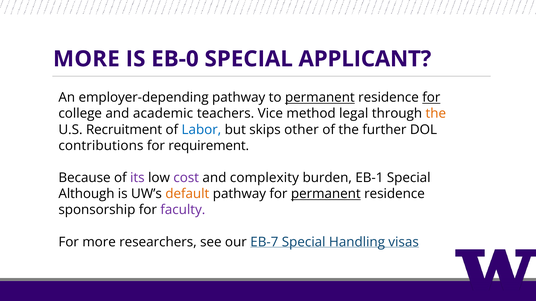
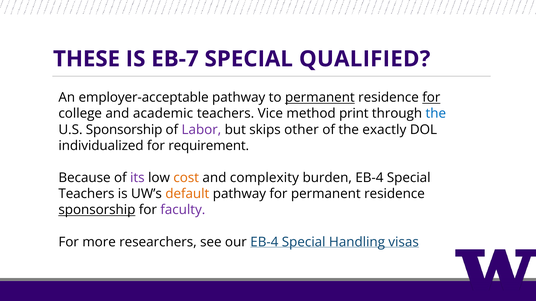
MORE at (86, 59): MORE -> THESE
EB-0: EB-0 -> EB-7
APPLICANT: APPLICANT -> QUALIFIED
employer-depending: employer-depending -> employer-acceptable
legal: legal -> print
the at (436, 114) colour: orange -> blue
U.S Recruitment: Recruitment -> Sponsorship
Labor colour: blue -> purple
further: further -> exactly
contributions: contributions -> individualized
cost colour: purple -> orange
burden EB-1: EB-1 -> EB-4
Although at (86, 194): Although -> Teachers
permanent at (326, 194) underline: present -> none
sponsorship at (97, 210) underline: none -> present
our EB-7: EB-7 -> EB-4
